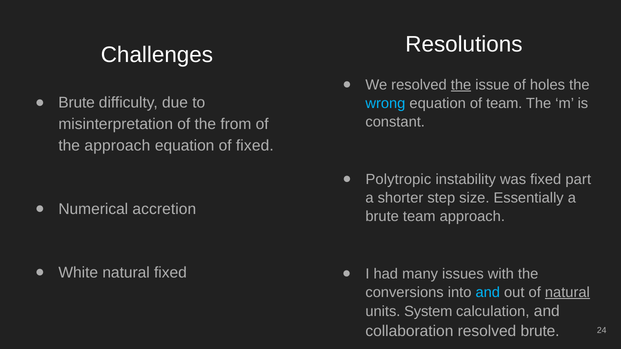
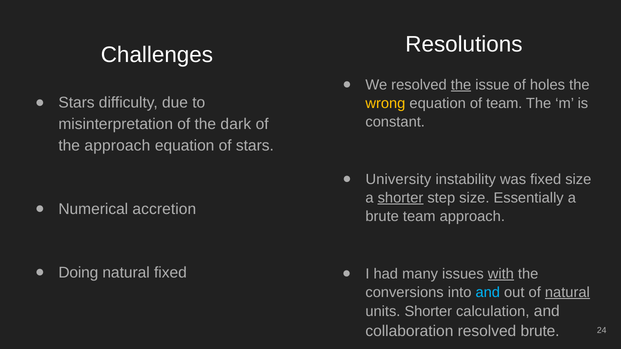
Brute at (77, 103): Brute -> Stars
wrong colour: light blue -> yellow
from: from -> dark
of fixed: fixed -> stars
Polytropic: Polytropic -> University
fixed part: part -> size
shorter at (401, 198) underline: none -> present
White: White -> Doing
with underline: none -> present
units System: System -> Shorter
